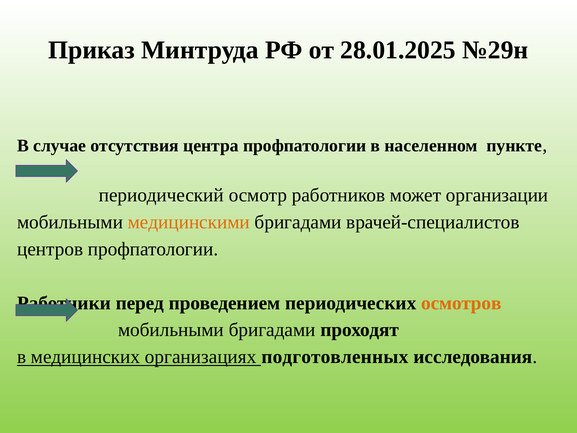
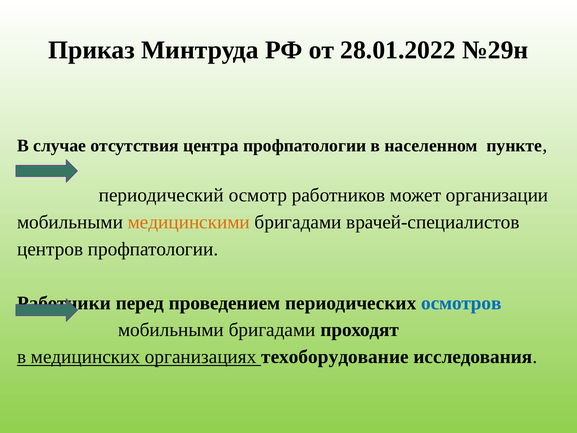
28.01.2025: 28.01.2025 -> 28.01.2022
осмотров colour: orange -> blue
подготовленных: подготовленных -> техоборудование
